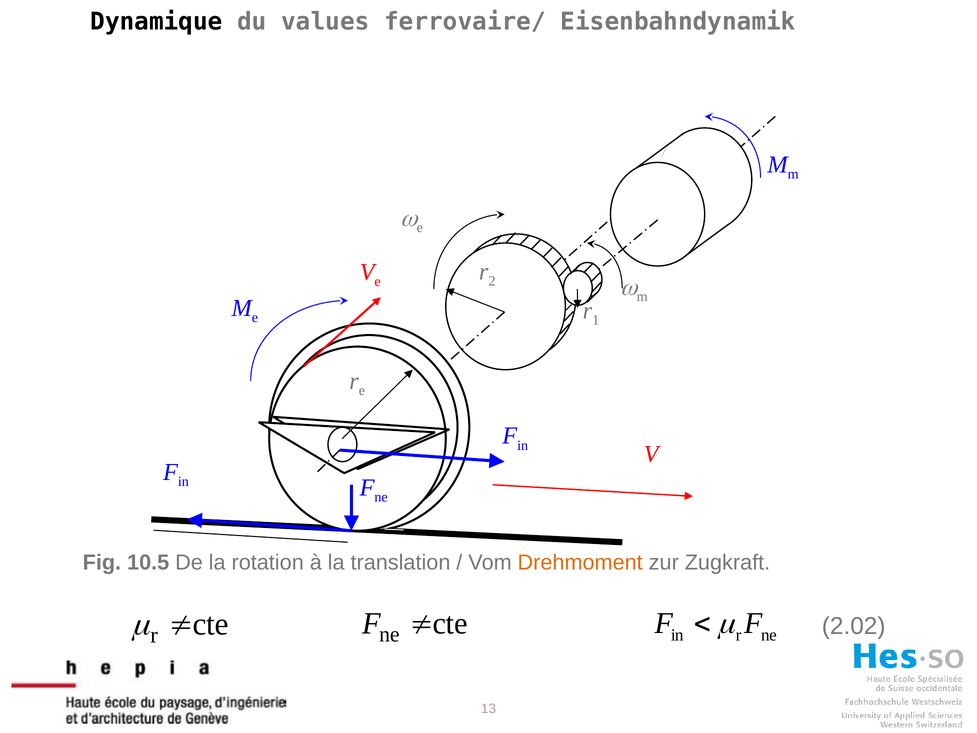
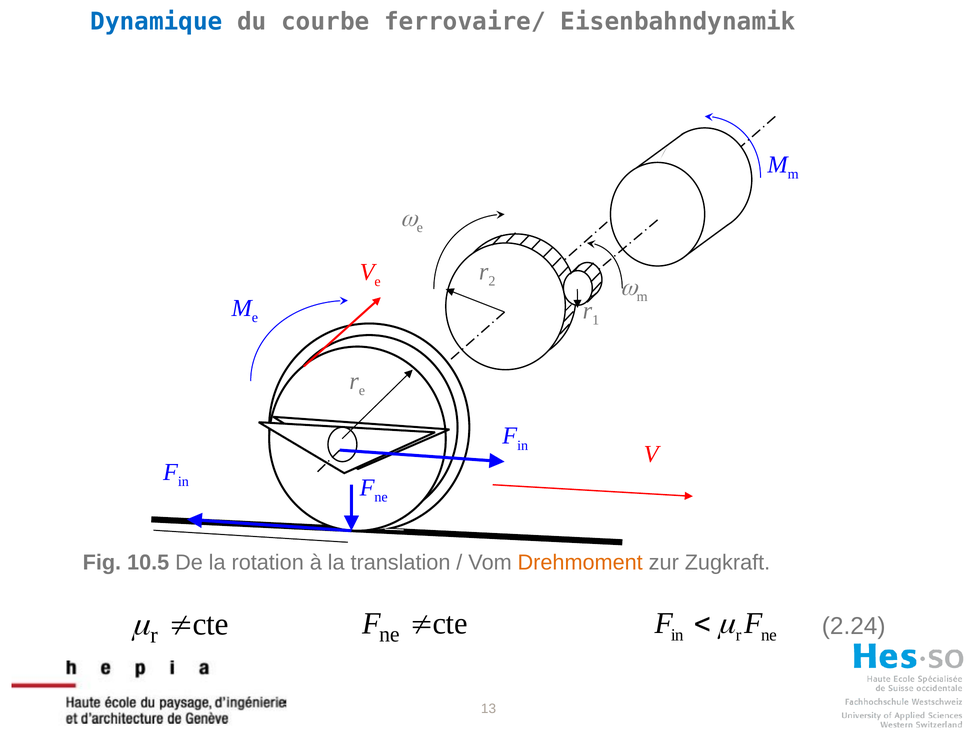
Dynamique colour: black -> blue
values: values -> courbe
2.02: 2.02 -> 2.24
